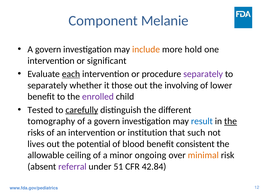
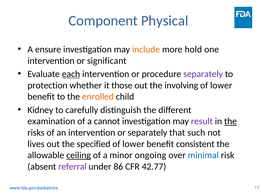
Melanie: Melanie -> Physical
govern at (48, 49): govern -> ensure
separately at (47, 85): separately -> protection
enrolled colour: purple -> orange
Tested: Tested -> Kidney
carefully underline: present -> none
tomography: tomography -> examination
of a govern: govern -> cannot
result colour: blue -> purple
or institution: institution -> separately
potential: potential -> specified
blood at (133, 144): blood -> lower
ceiling underline: none -> present
minimal colour: orange -> blue
51: 51 -> 86
42.84: 42.84 -> 42.77
